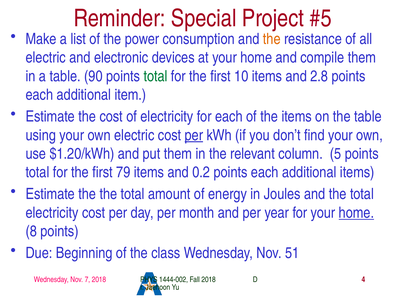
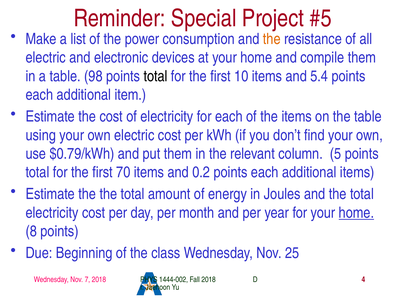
90: 90 -> 98
total at (155, 76) colour: green -> black
2.8: 2.8 -> 5.4
per at (194, 135) underline: present -> none
$1.20/kWh: $1.20/kWh -> $0.79/kWh
79: 79 -> 70
51: 51 -> 25
